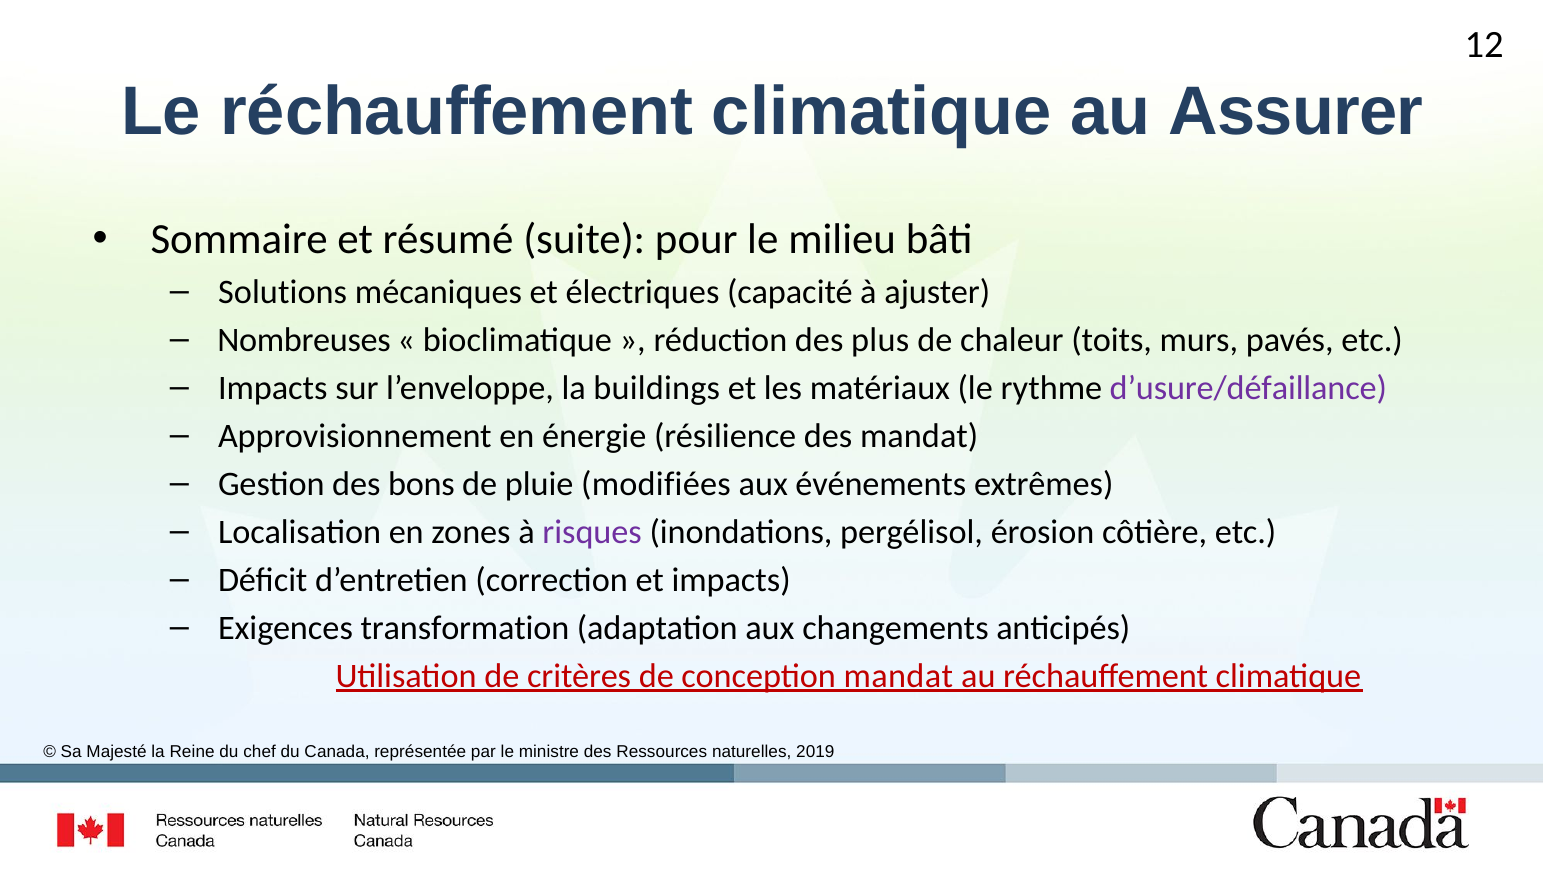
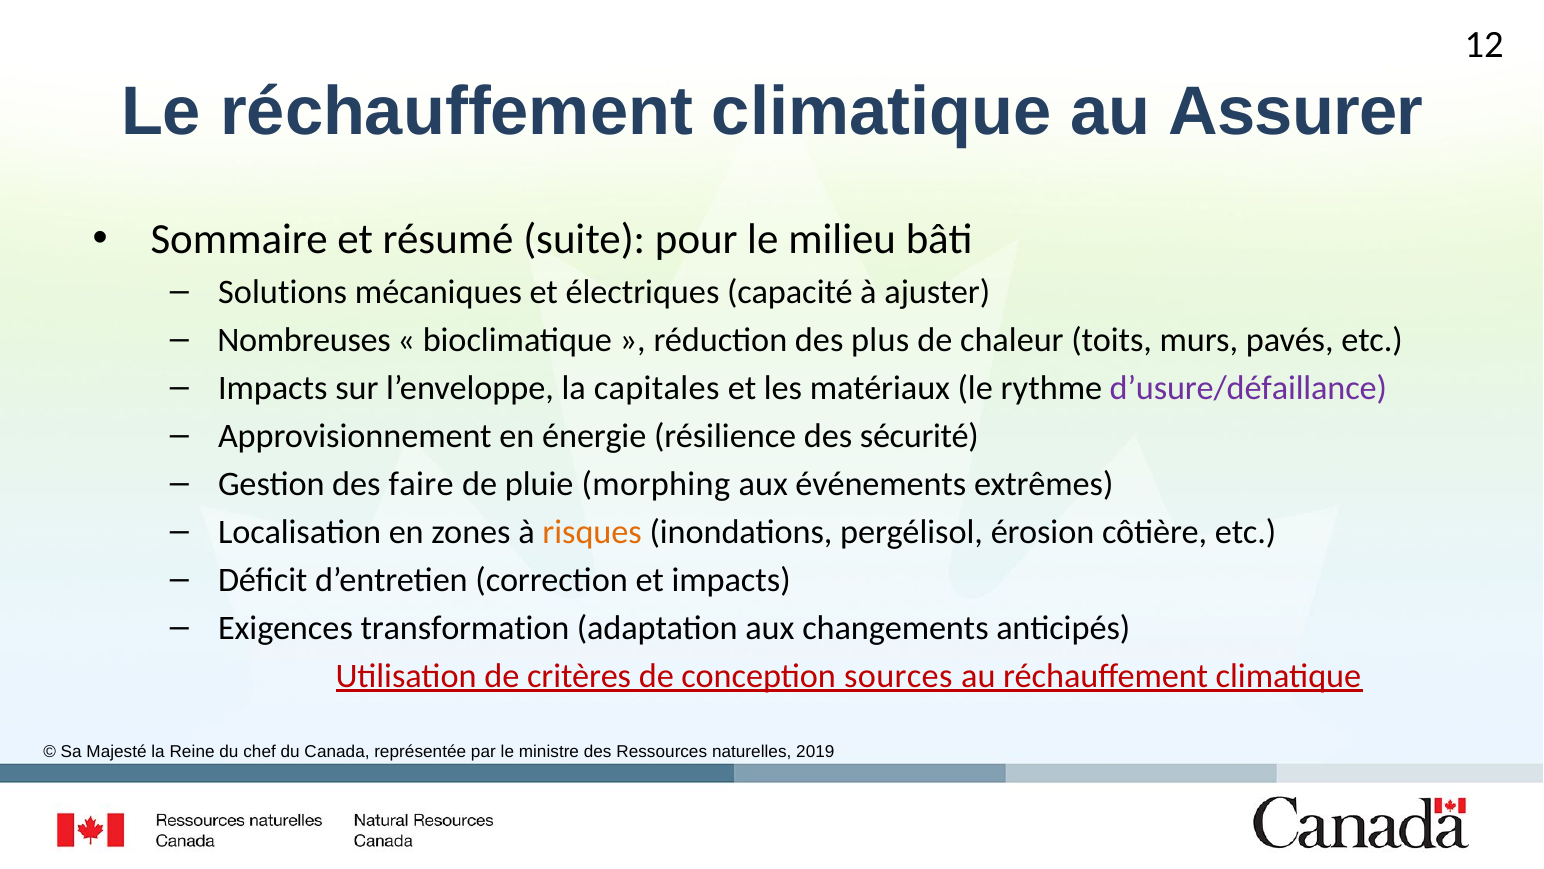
buildings: buildings -> capitales
des mandat: mandat -> sécurité
bons: bons -> faire
modifiées: modifiées -> morphing
risques colour: purple -> orange
conception mandat: mandat -> sources
